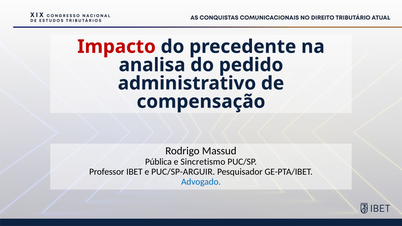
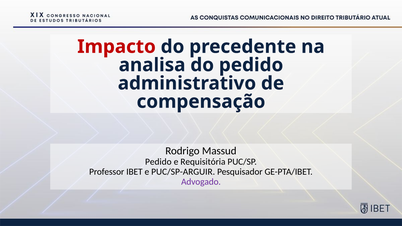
Pública at (158, 162): Pública -> Pedido
Sincretismo: Sincretismo -> Requisitória
Advogado colour: blue -> purple
